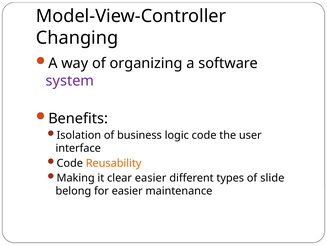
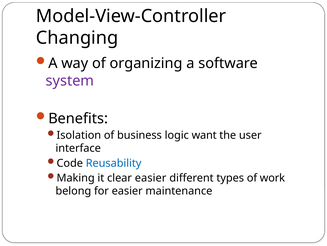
logic code: code -> want
Reusability colour: orange -> blue
slide: slide -> work
